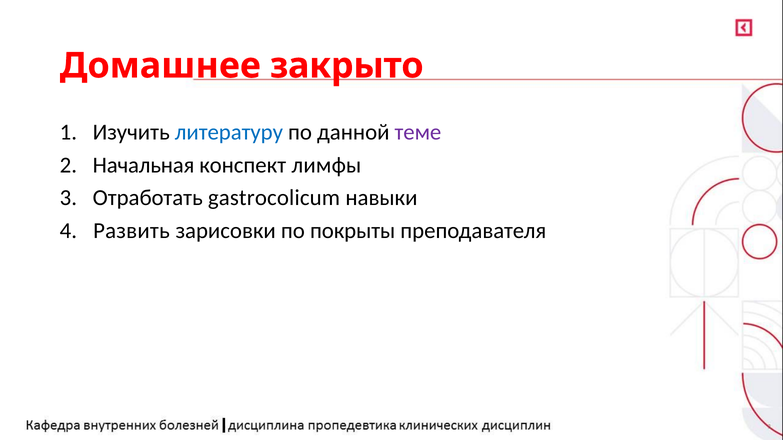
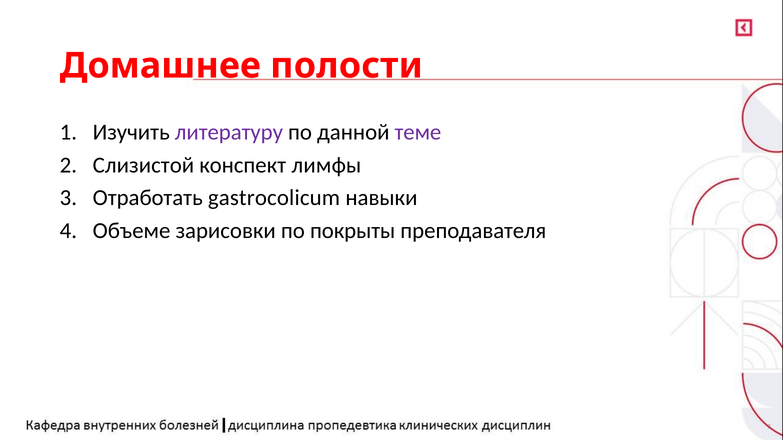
закрыто: закрыто -> полости
литературу colour: blue -> purple
Начальная: Начальная -> Слизистой
Развить: Развить -> Объеме
